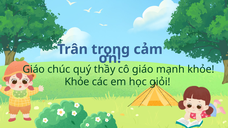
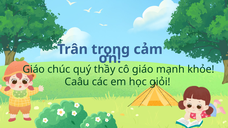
Khỏe at (77, 82): Khỏe -> Caâu
